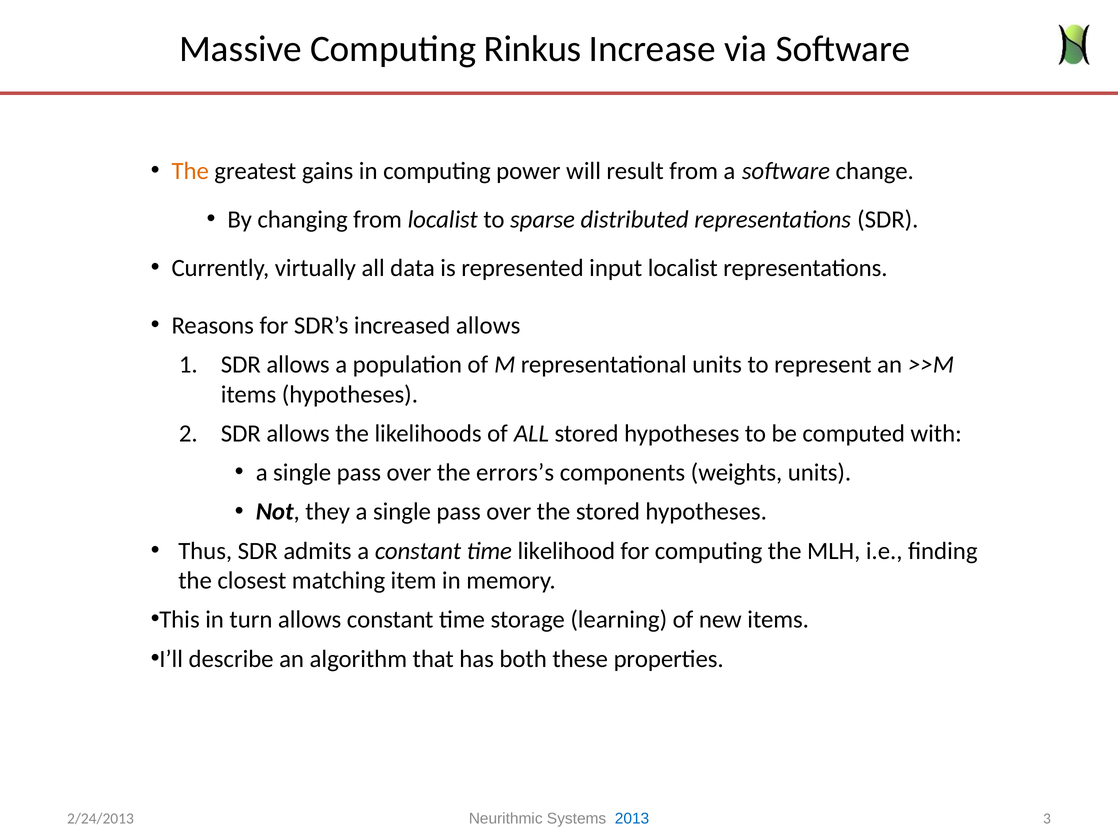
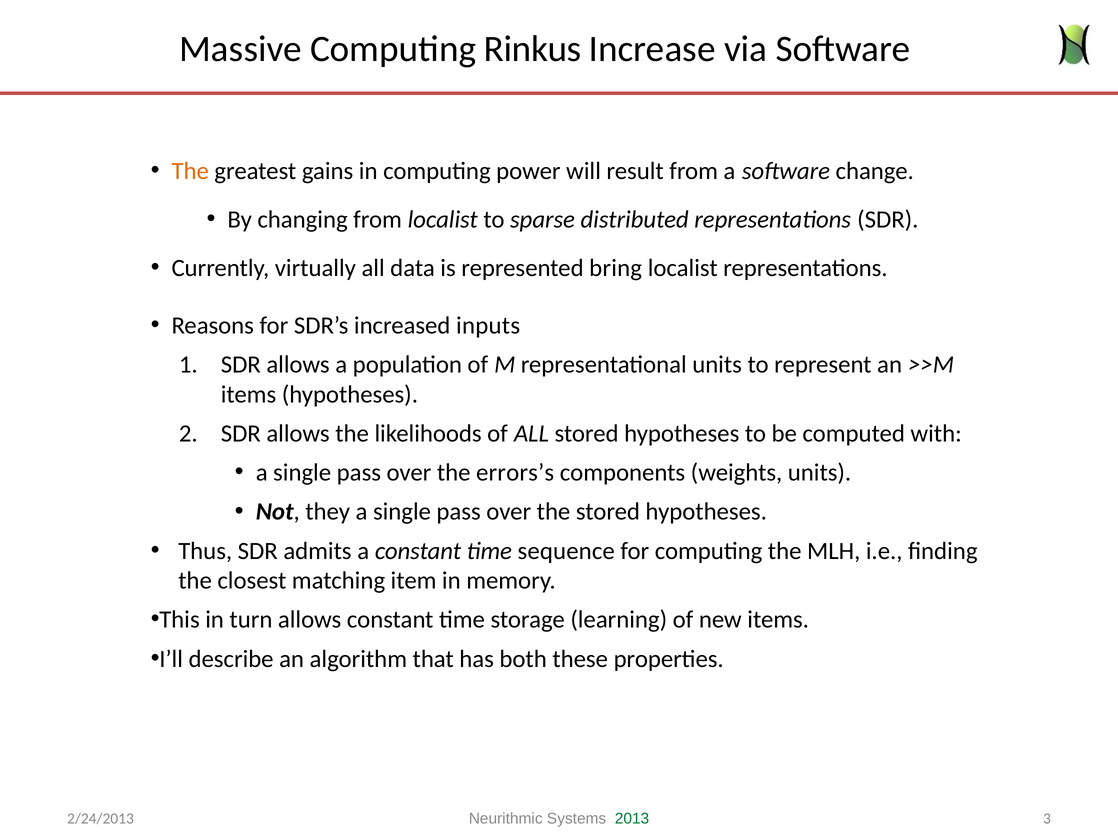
input: input -> bring
increased allows: allows -> inputs
likelihood: likelihood -> sequence
2013 colour: blue -> green
